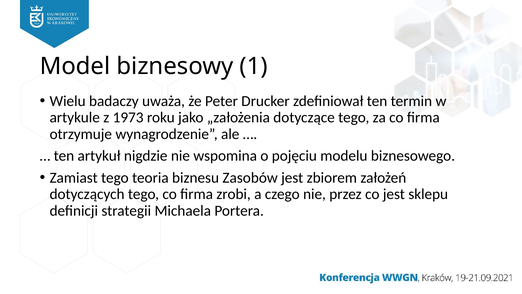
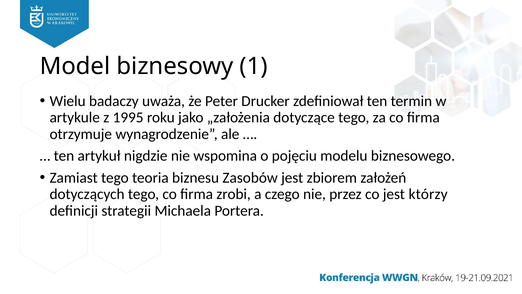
1973: 1973 -> 1995
sklepu: sklepu -> którzy
